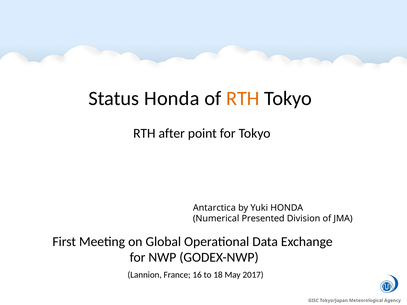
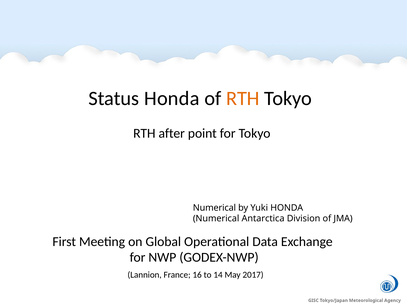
Antarctica at (214, 208): Antarctica -> Numerical
Presented: Presented -> Antarctica
18: 18 -> 14
